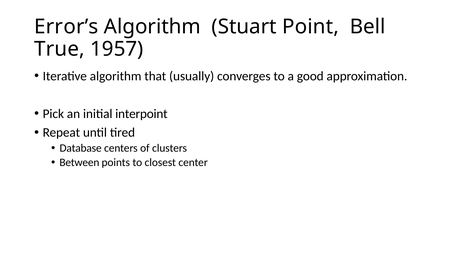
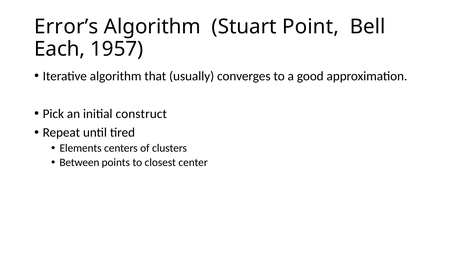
True: True -> Each
interpoint: interpoint -> construct
Database: Database -> Elements
